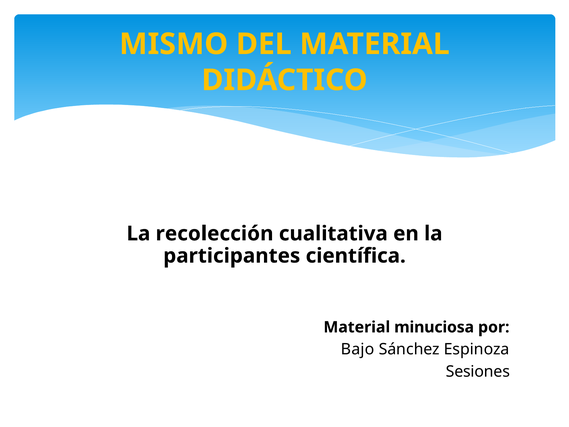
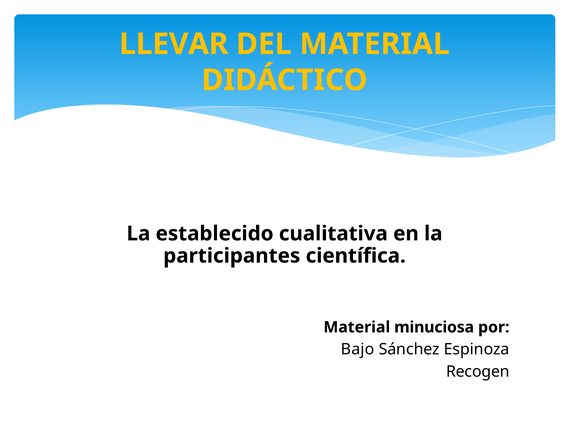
MISMO: MISMO -> LLEVAR
recolección: recolección -> establecido
Sesiones: Sesiones -> Recogen
